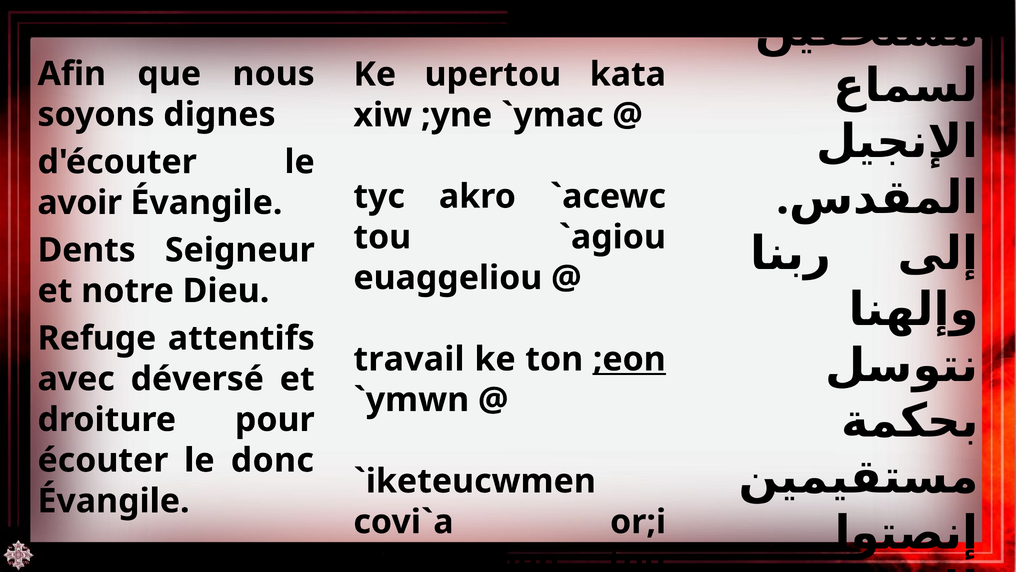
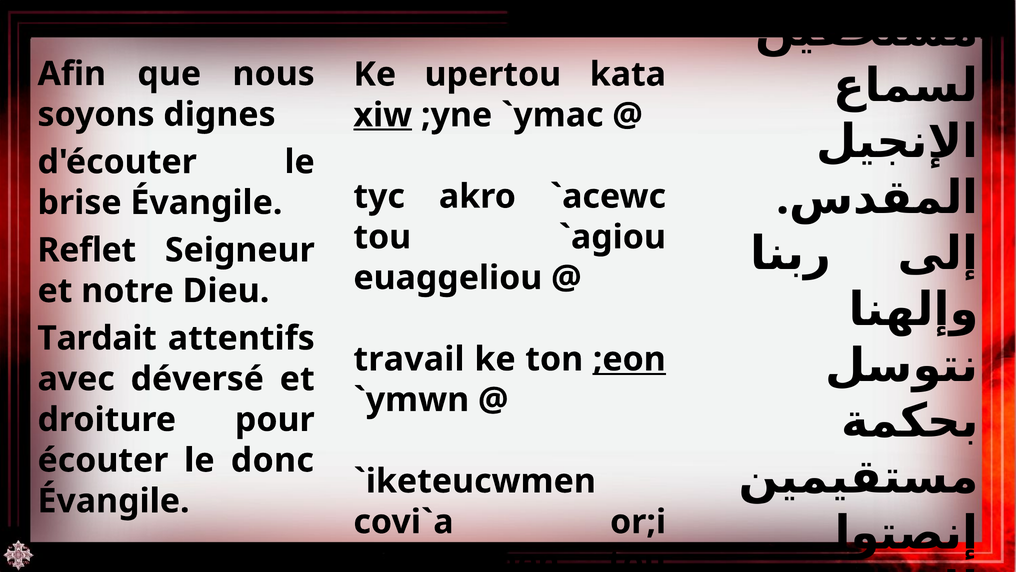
xiw underline: none -> present
avoir: avoir -> brise
Dents: Dents -> Reflet
Refuge: Refuge -> Tardait
